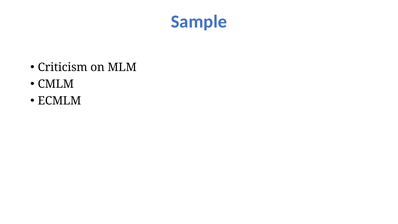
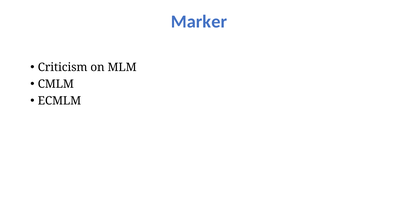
Sample: Sample -> Marker
